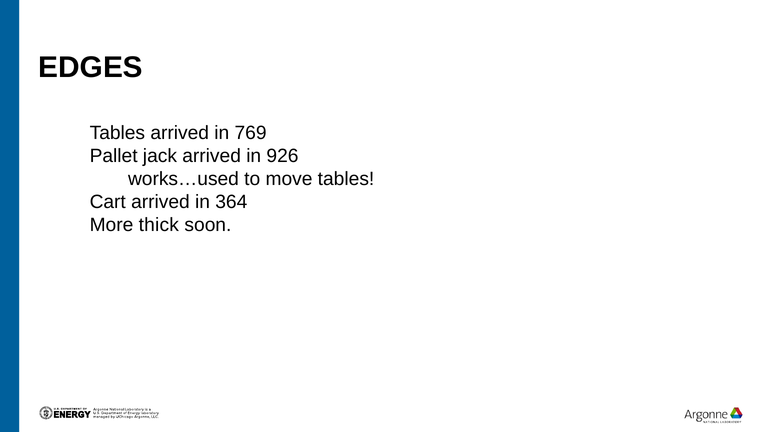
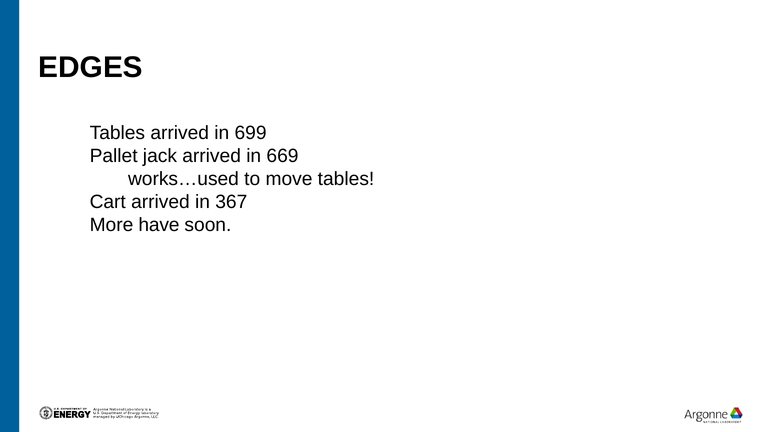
769: 769 -> 699
926: 926 -> 669
364: 364 -> 367
thick: thick -> have
